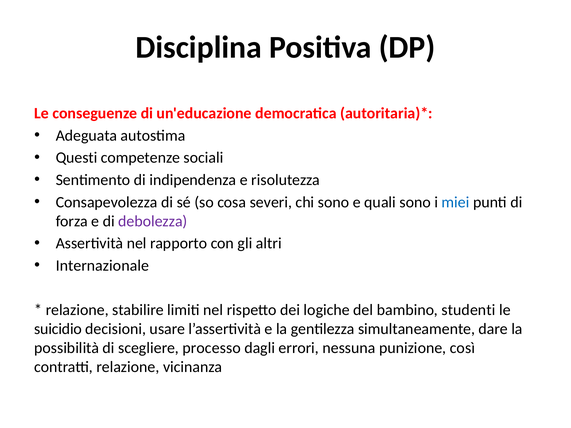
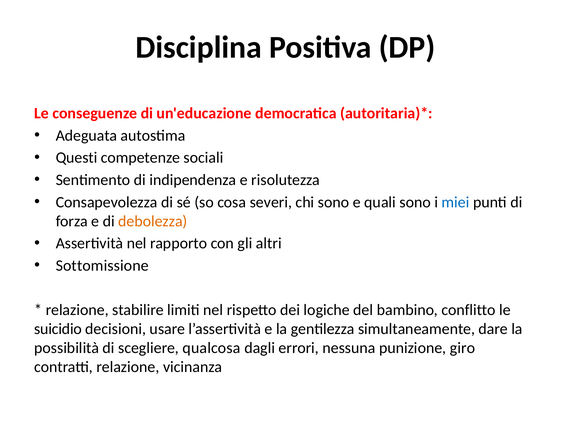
debolezza colour: purple -> orange
Internazionale: Internazionale -> Sottomissione
studenti: studenti -> conflitto
processo: processo -> qualcosa
così: così -> giro
